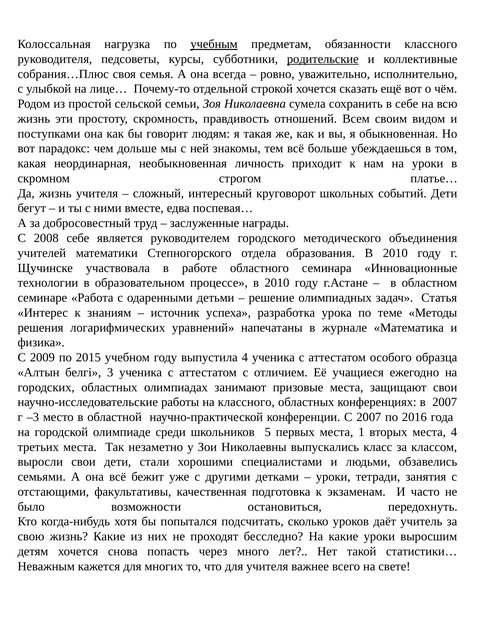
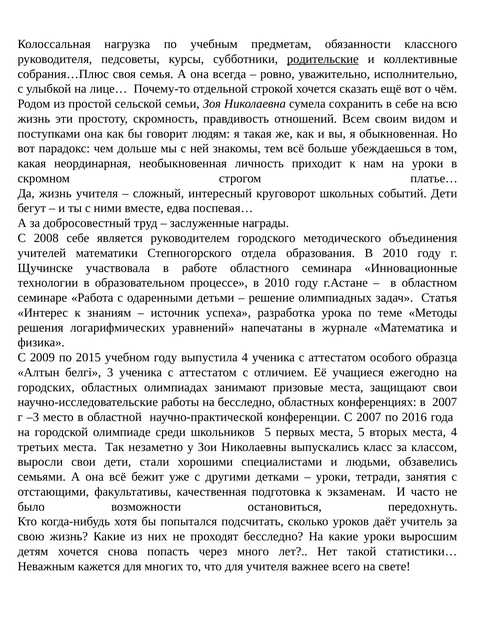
учебным underline: present -> none
на классного: классного -> бесследно
места 1: 1 -> 5
